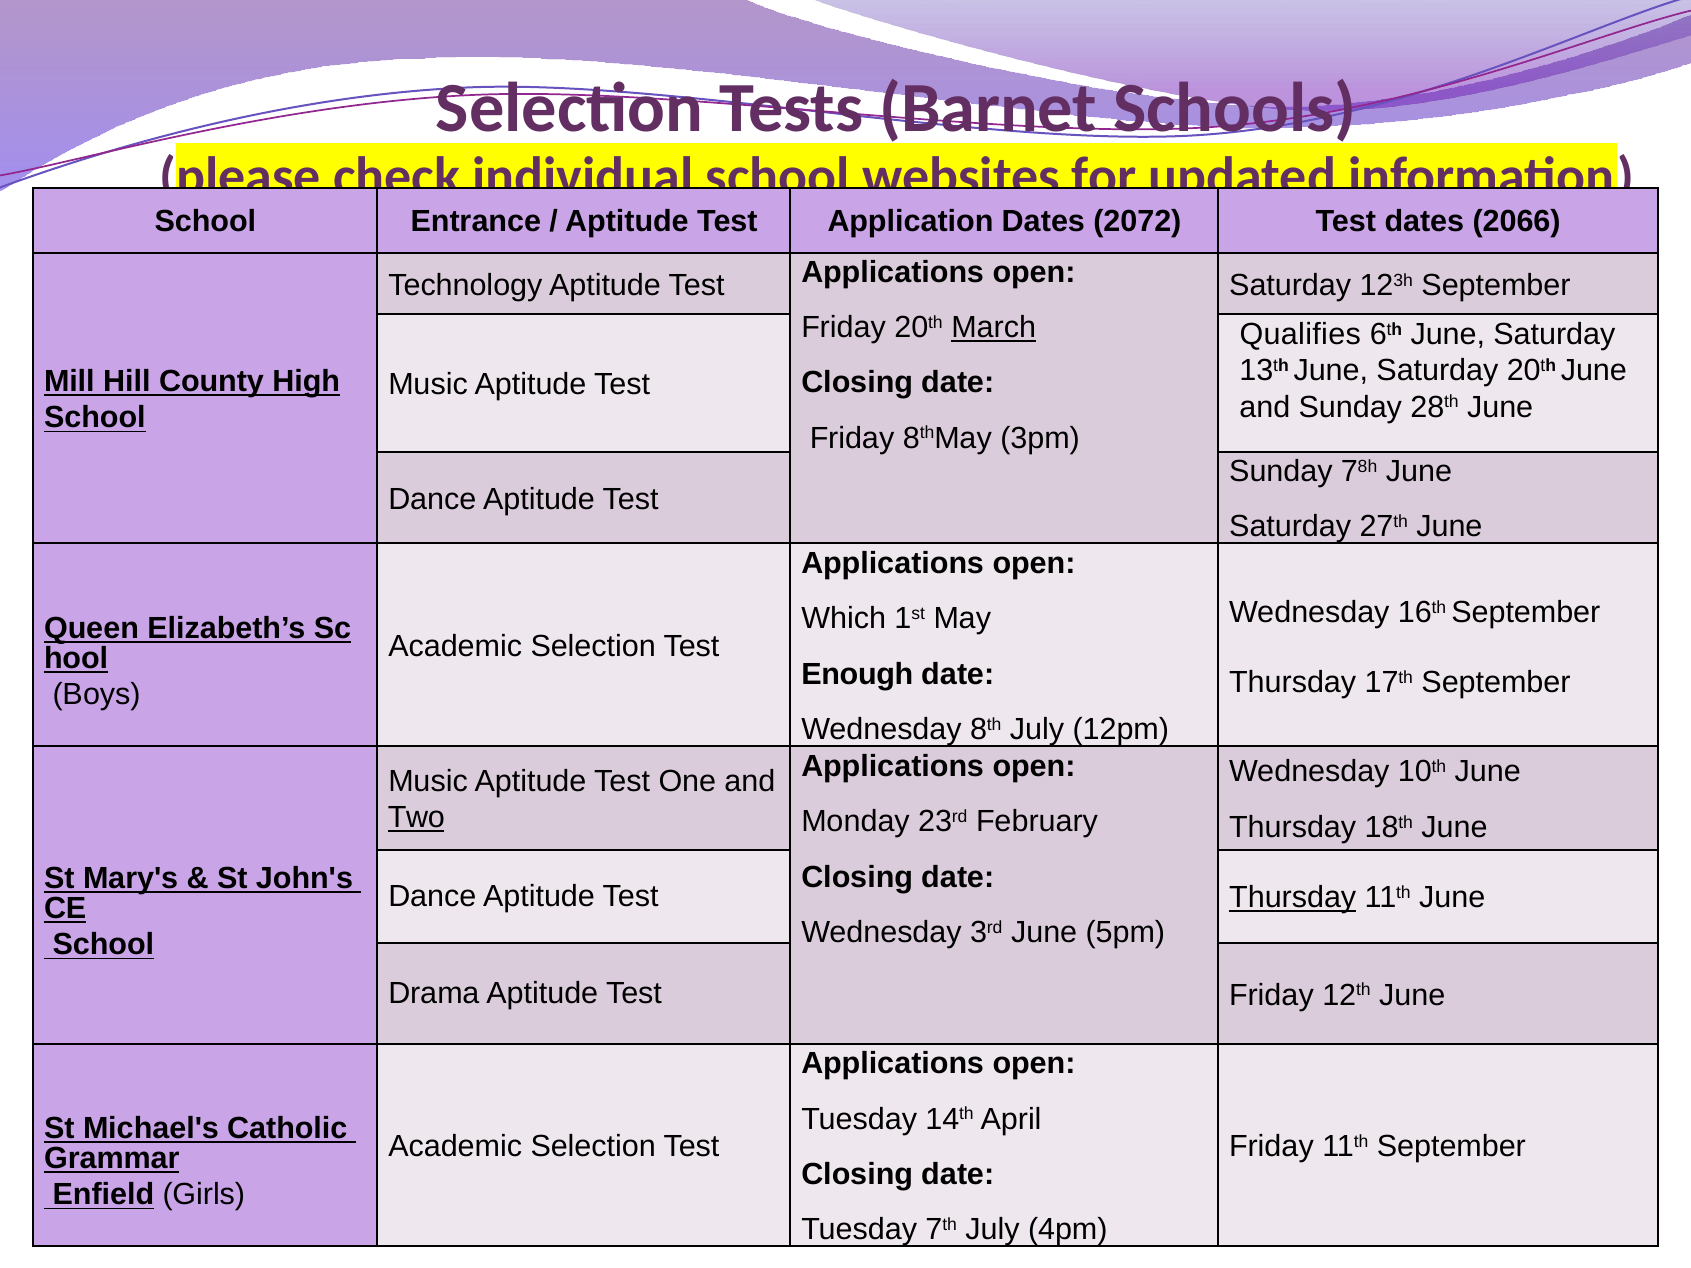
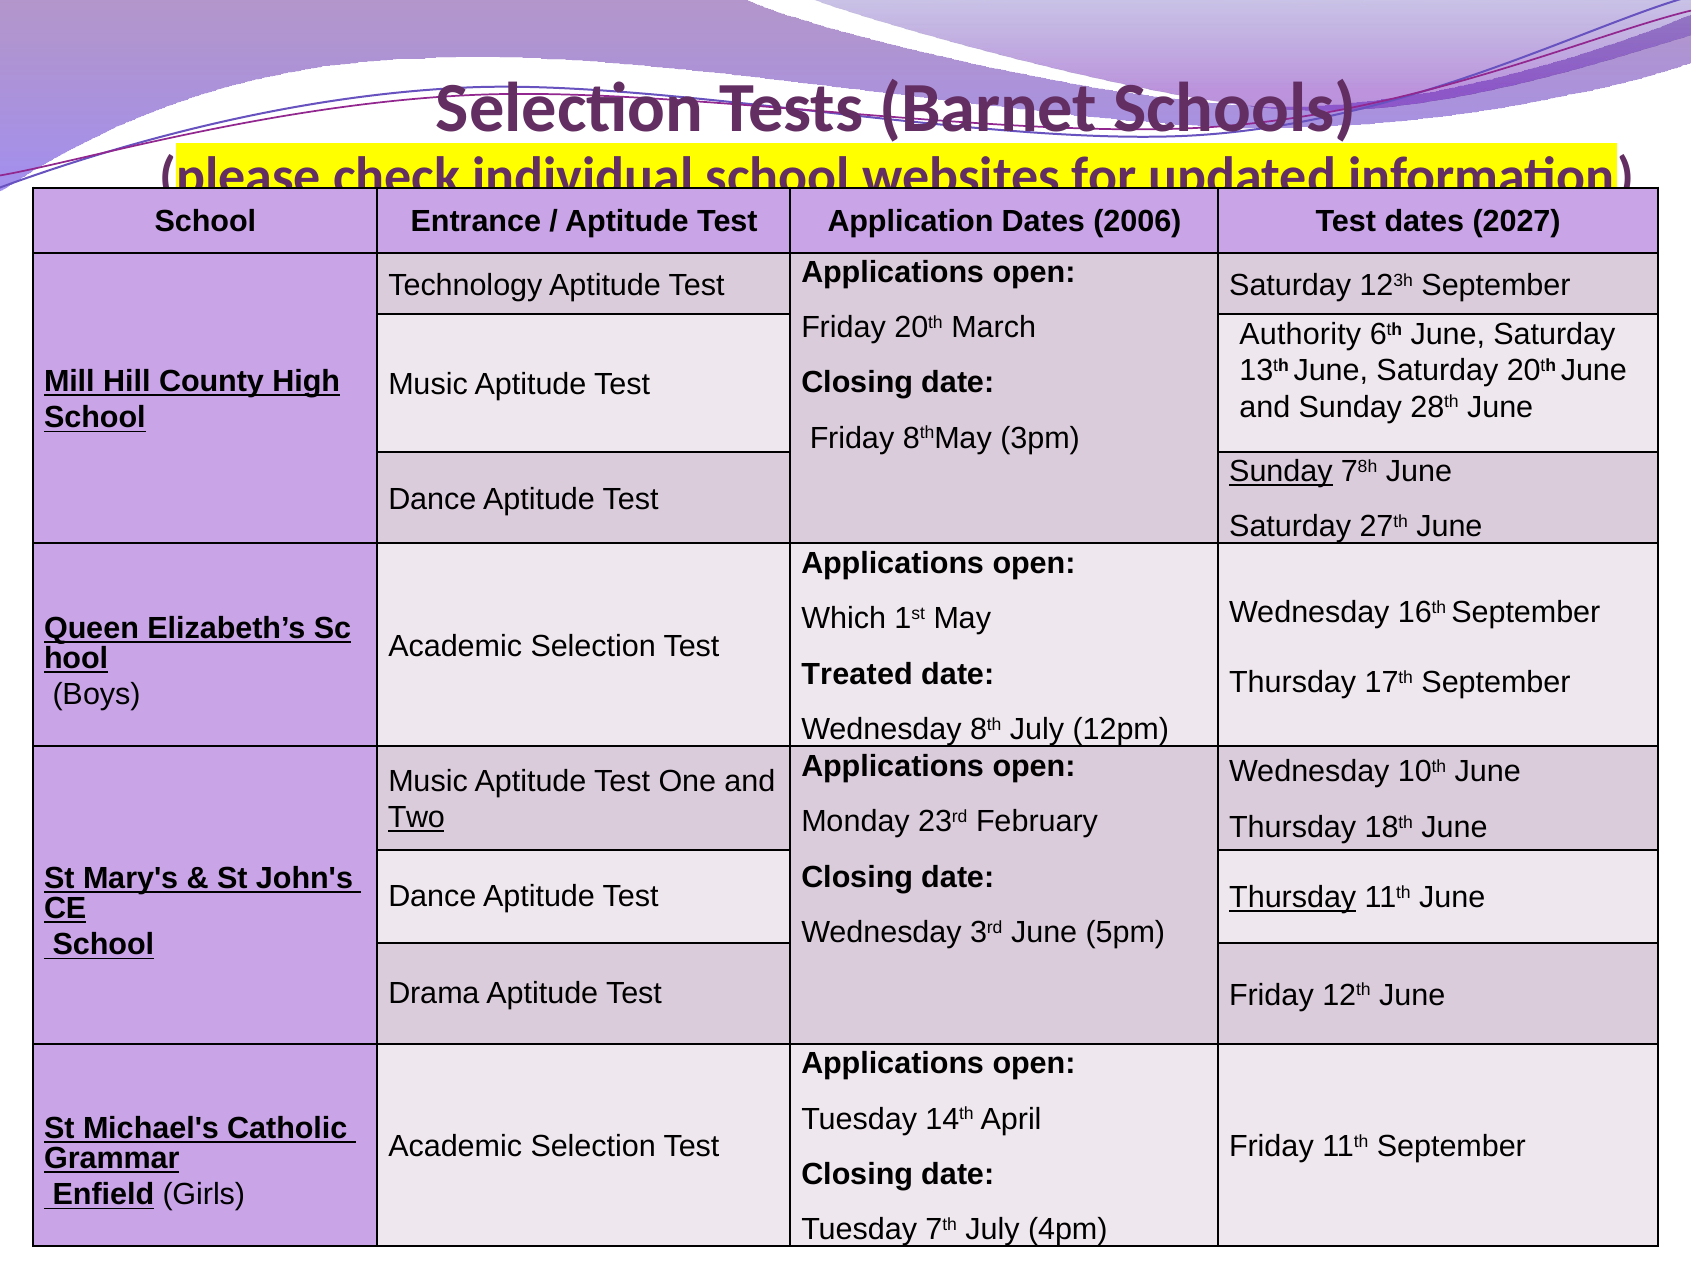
2072: 2072 -> 2006
2066: 2066 -> 2027
March underline: present -> none
Qualifies: Qualifies -> Authority
Sunday at (1281, 472) underline: none -> present
Enough: Enough -> Treated
